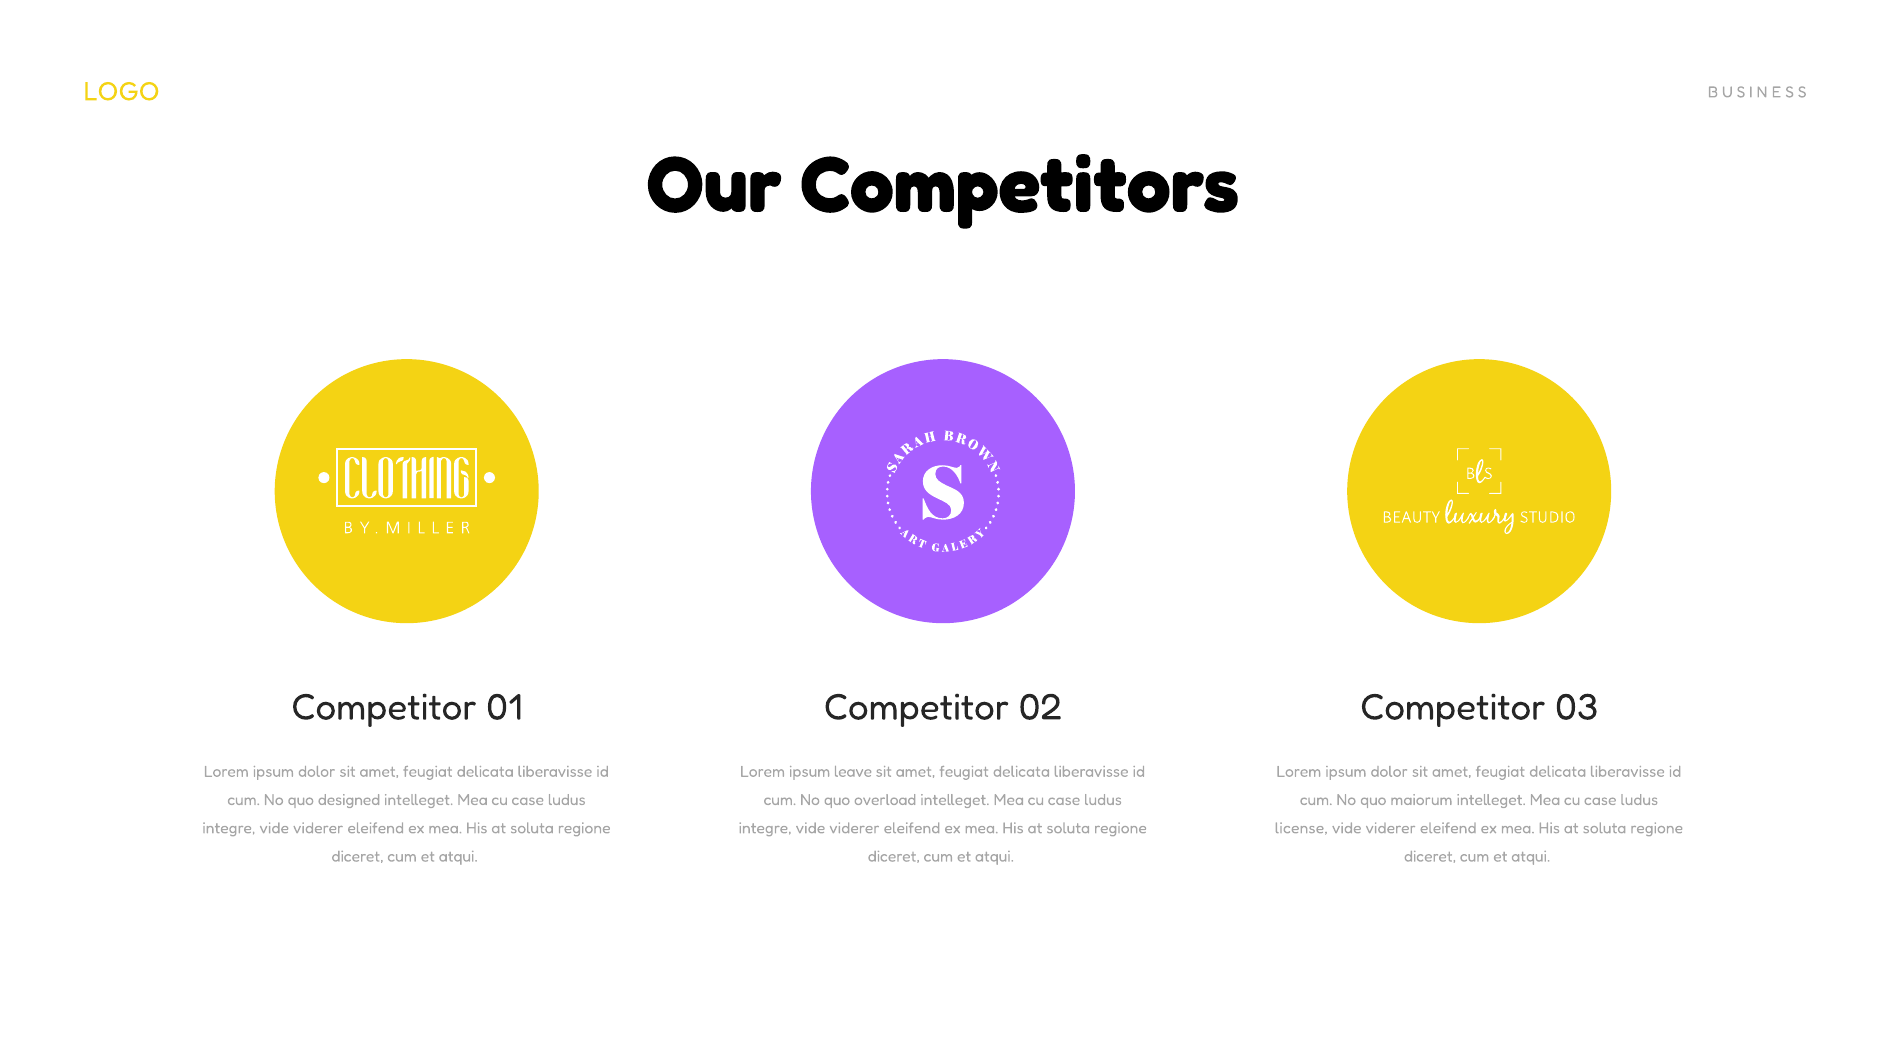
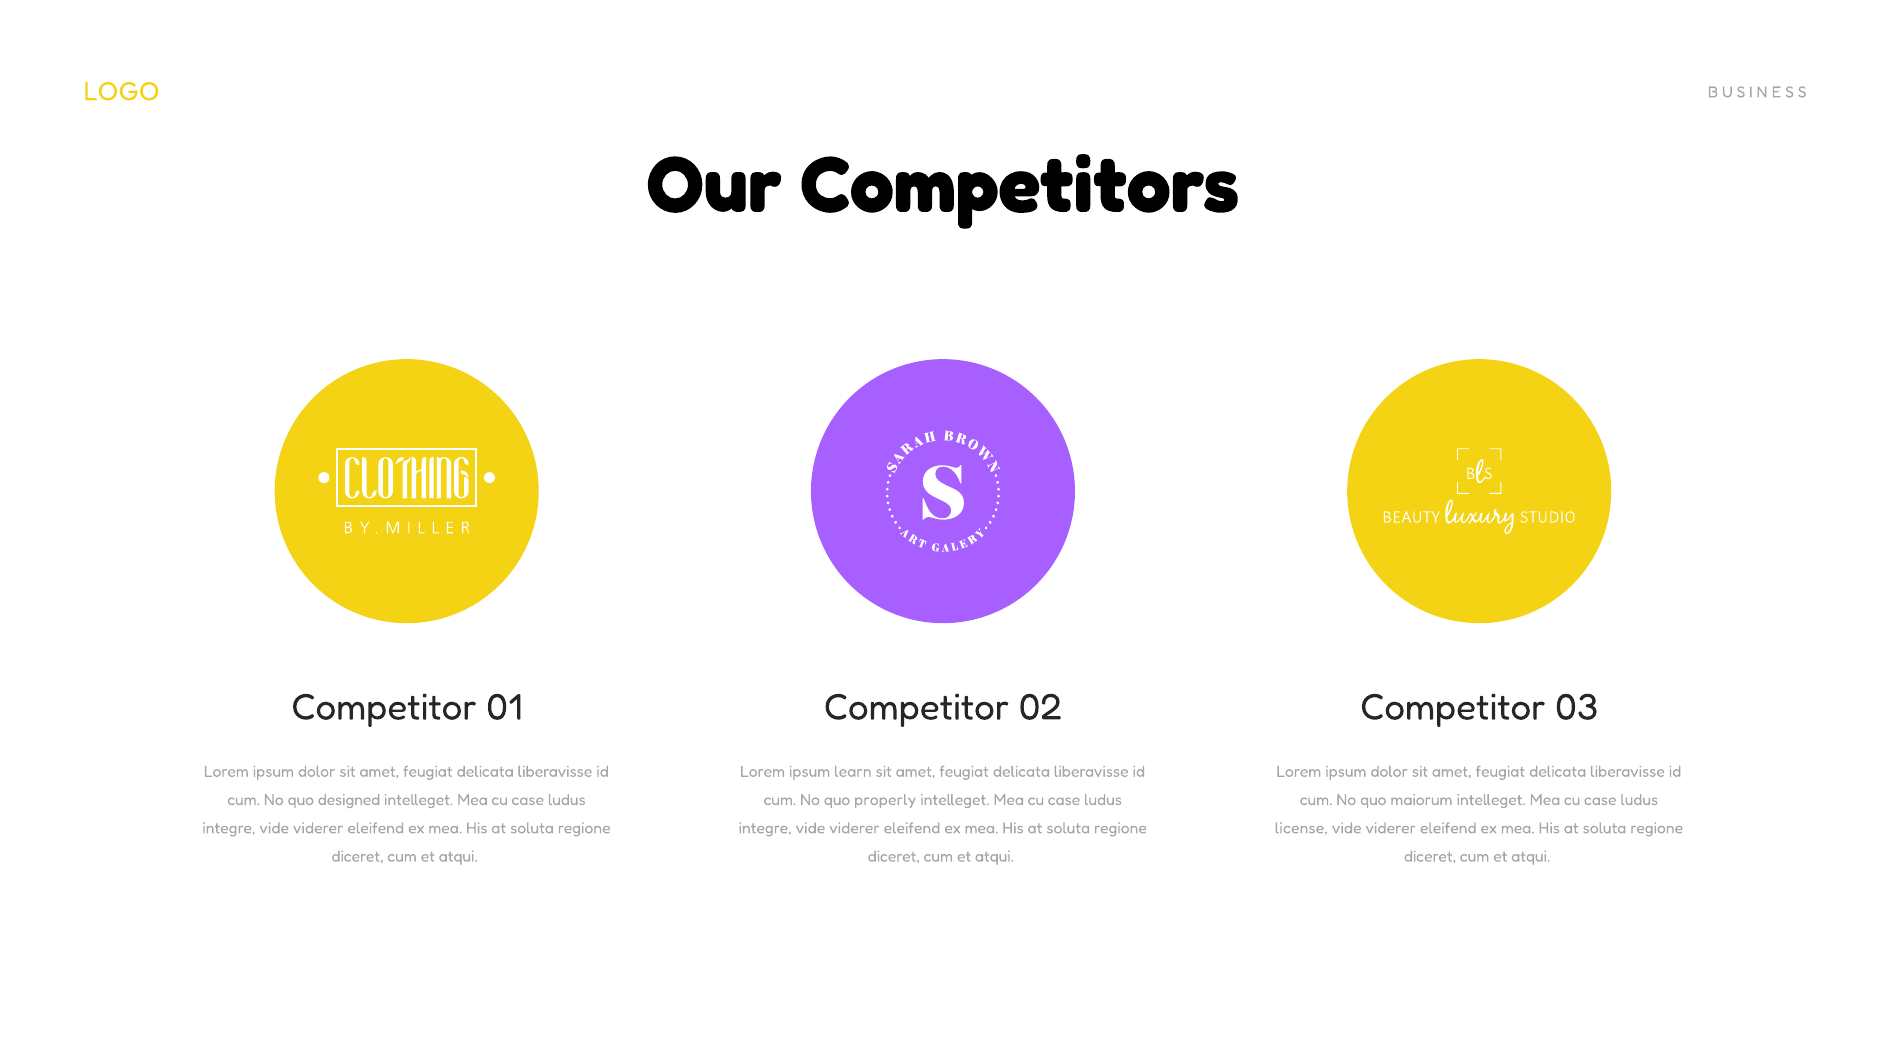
leave: leave -> learn
overload: overload -> properly
